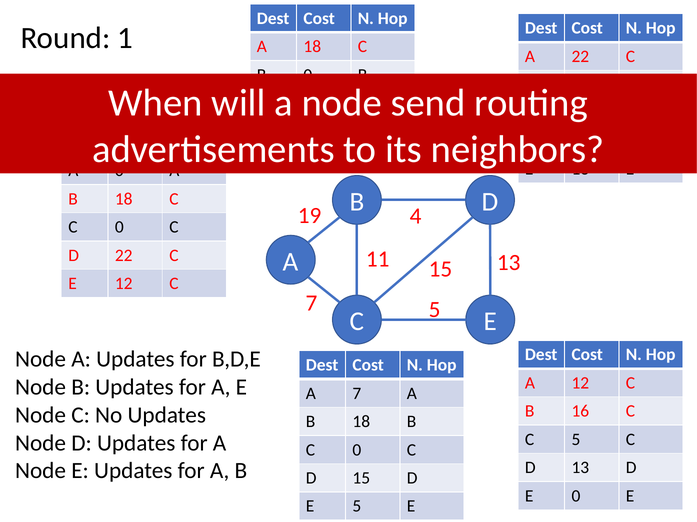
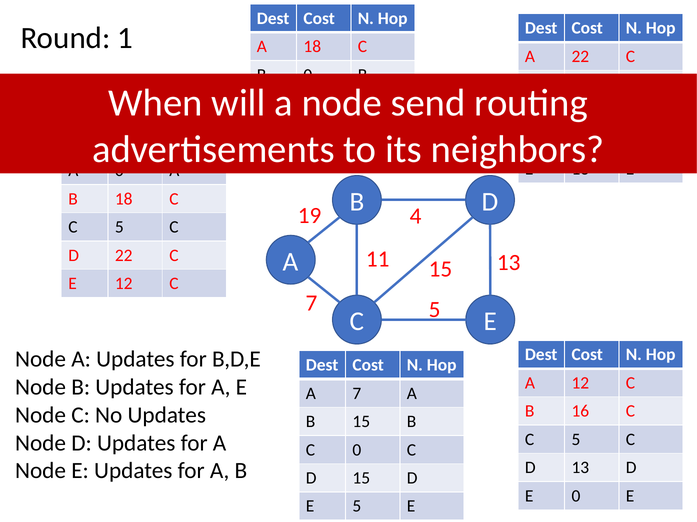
0 at (119, 227): 0 -> 5
18 at (361, 422): 18 -> 15
